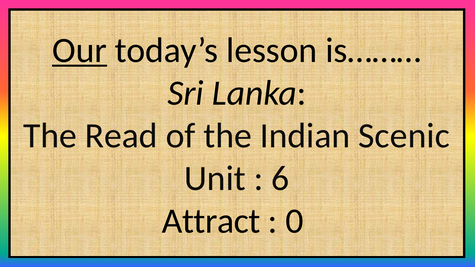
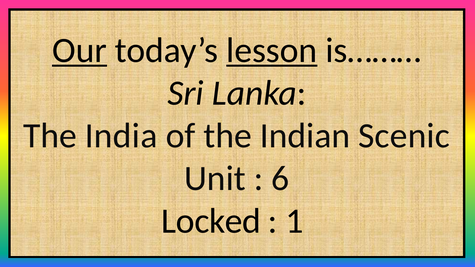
lesson underline: none -> present
Read: Read -> India
Attract: Attract -> Locked
0: 0 -> 1
